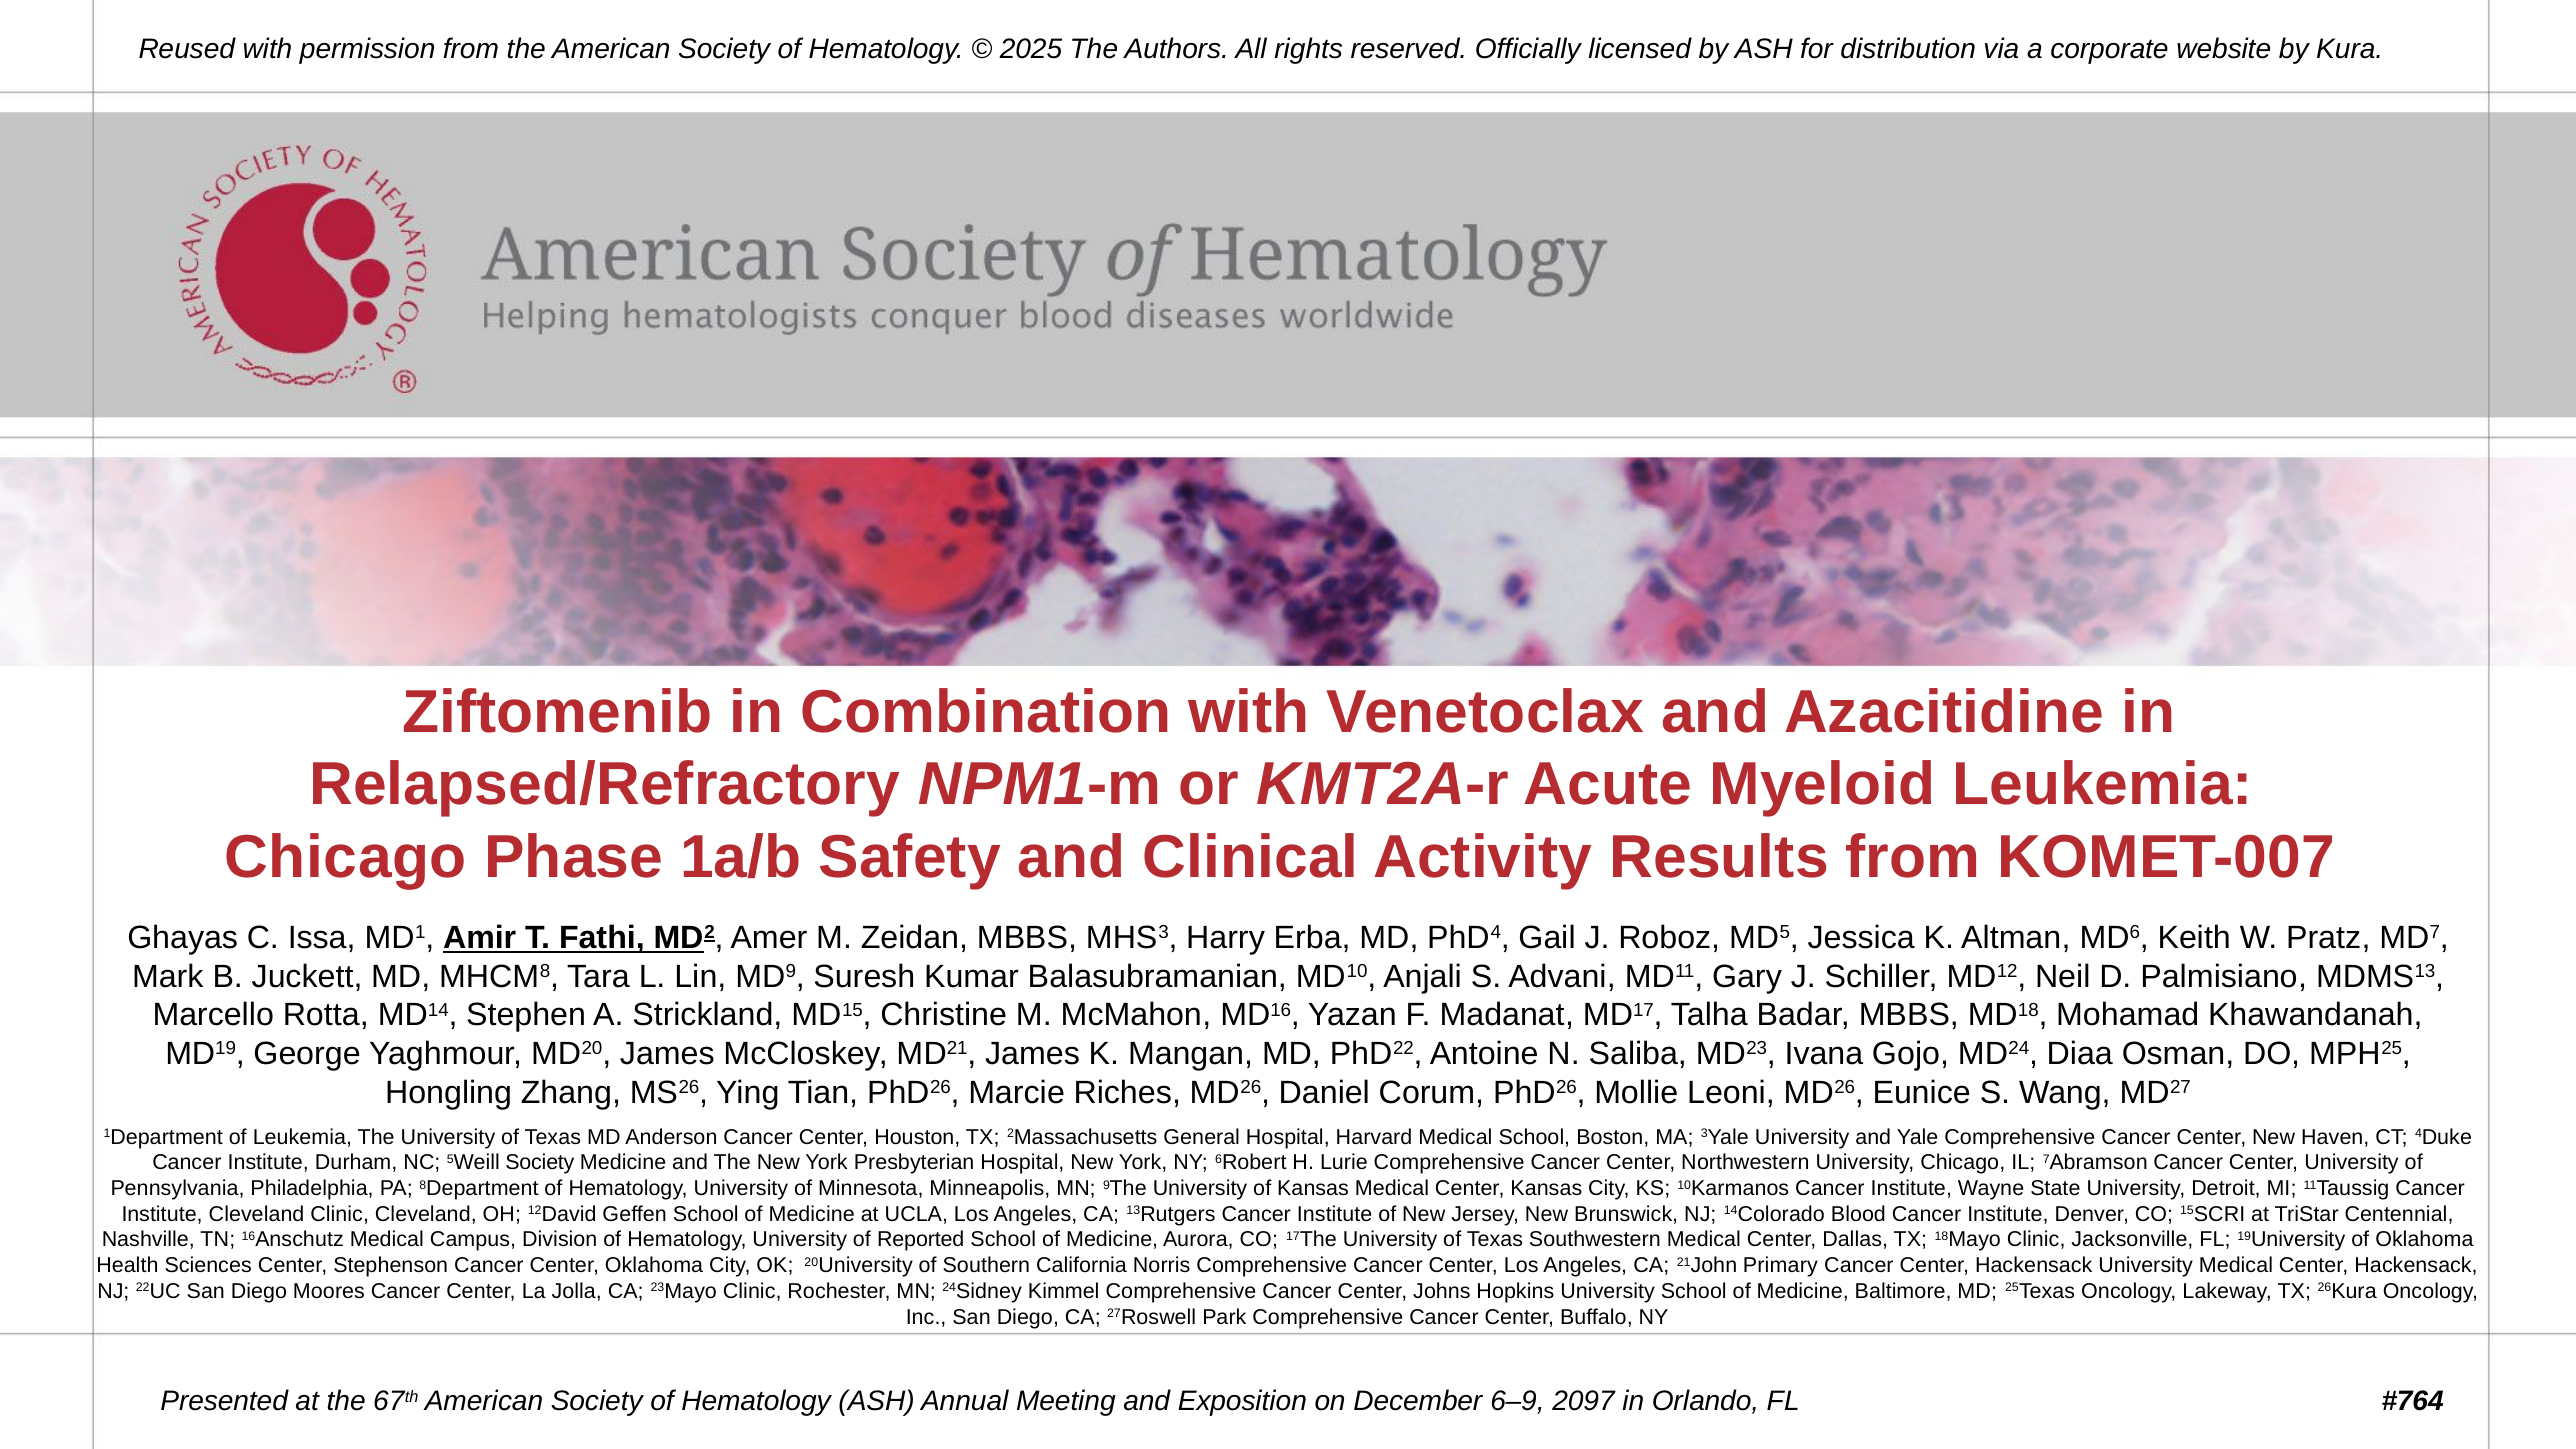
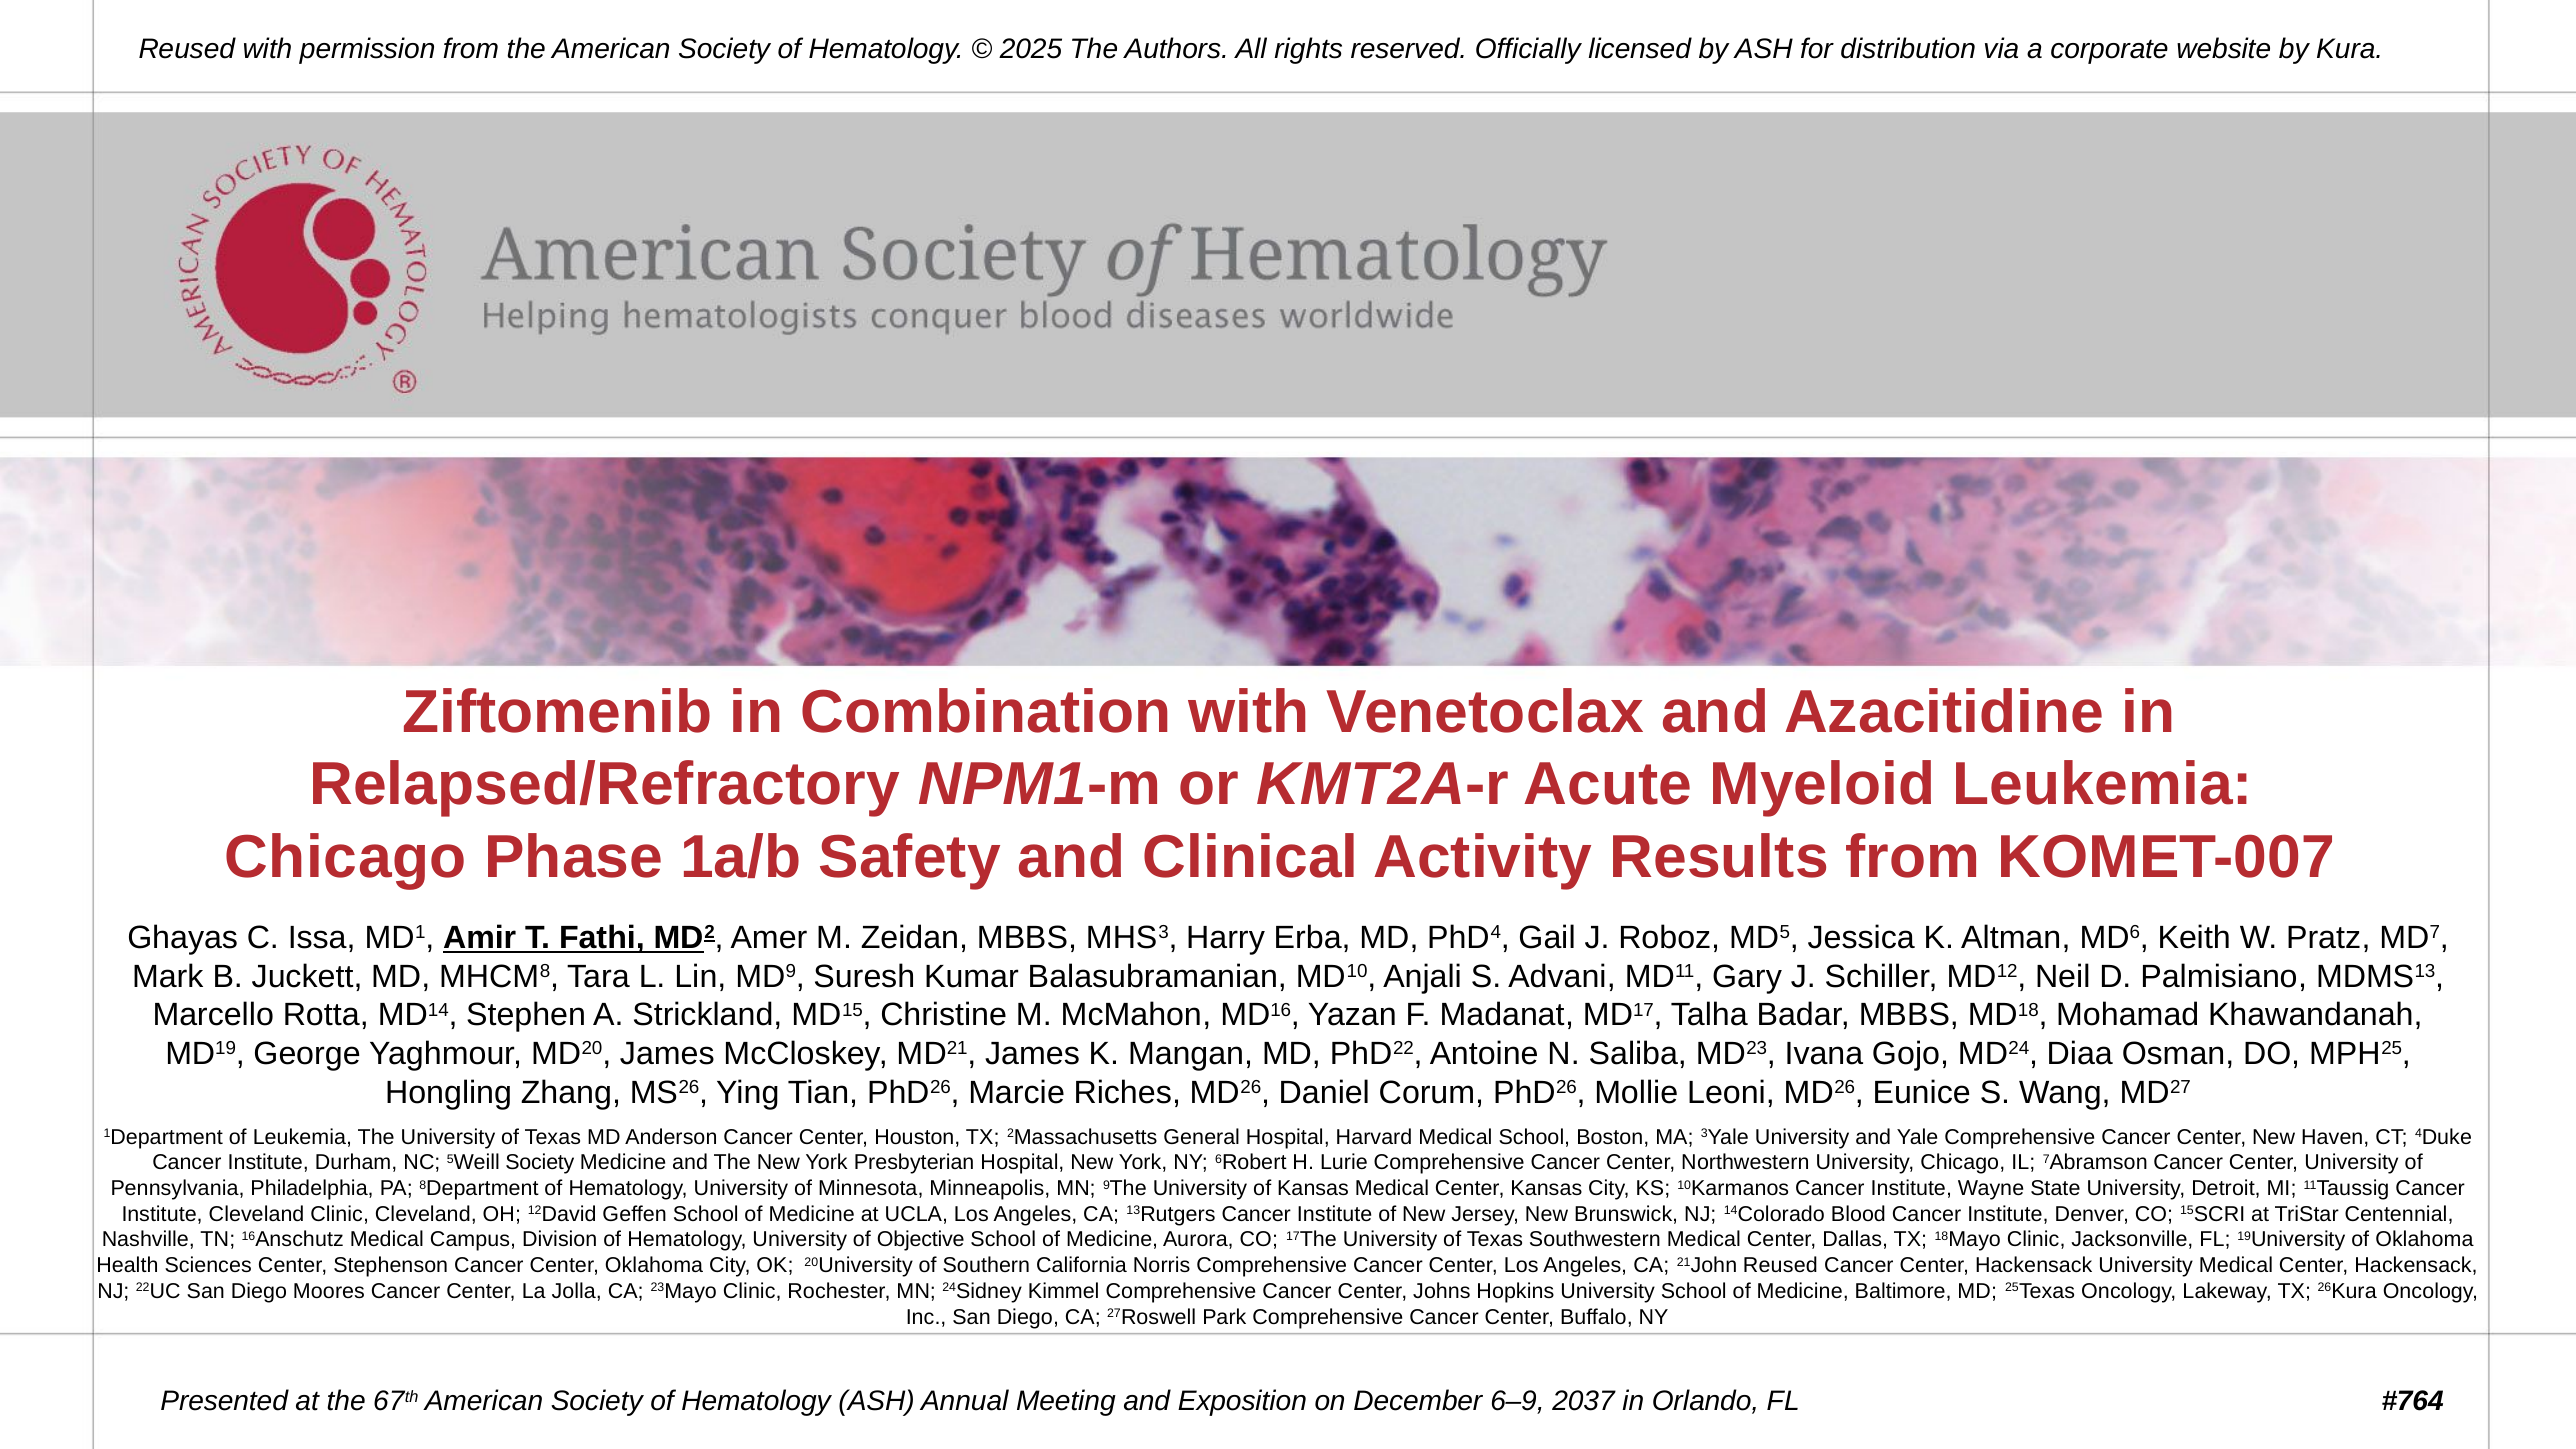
Reported: Reported -> Objective
21John Primary: Primary -> Reused
2097: 2097 -> 2037
